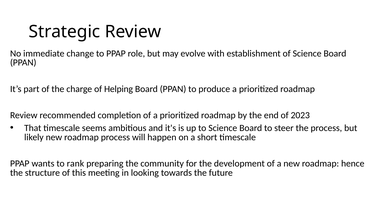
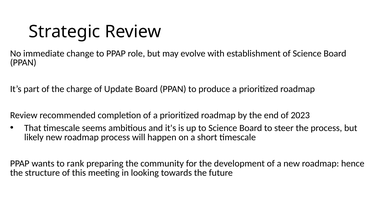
Helping: Helping -> Update
